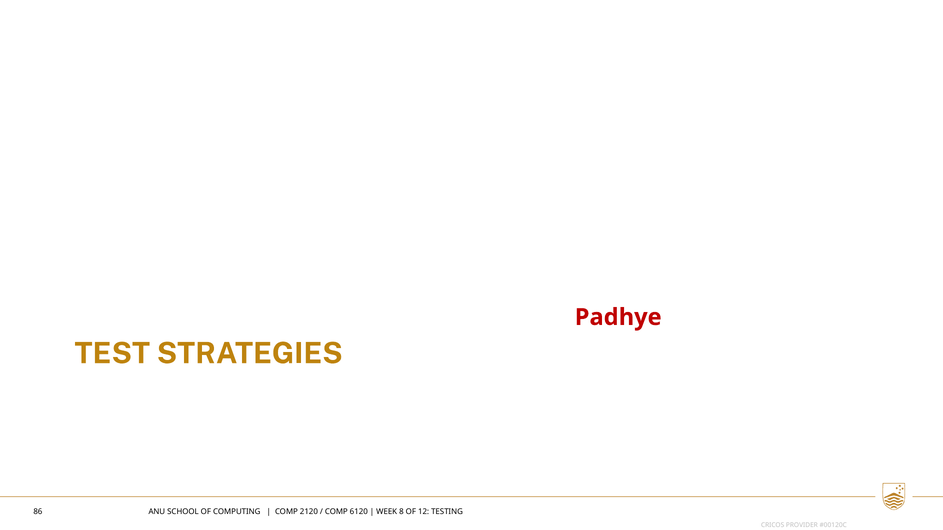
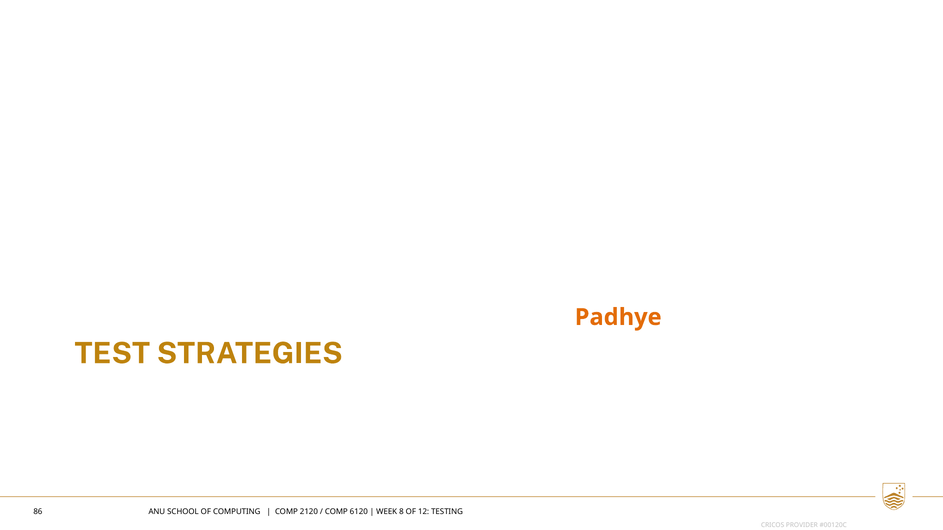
Padhye colour: red -> orange
